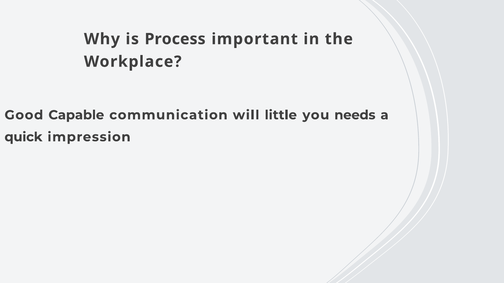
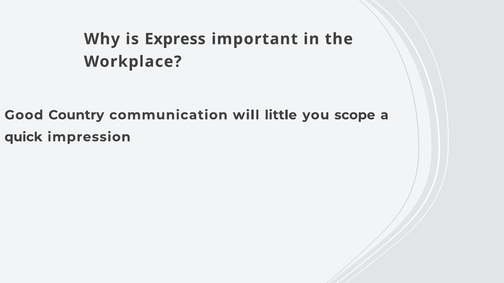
Process: Process -> Express
Capable: Capable -> Country
needs: needs -> scope
